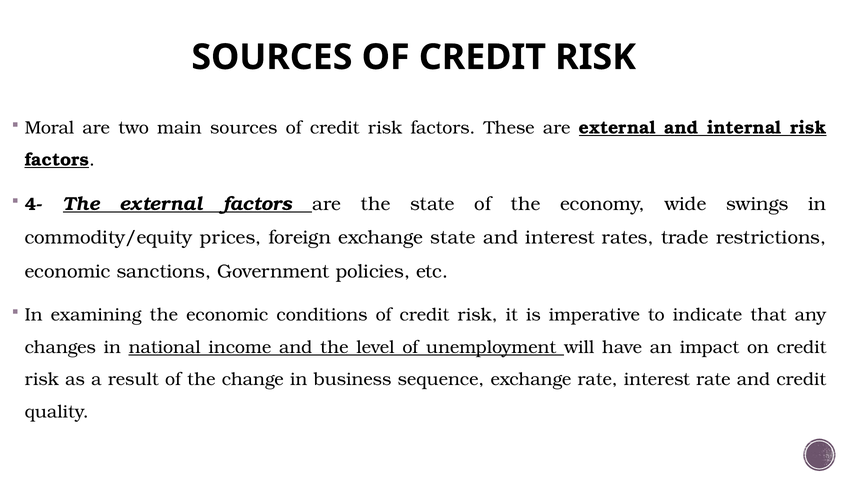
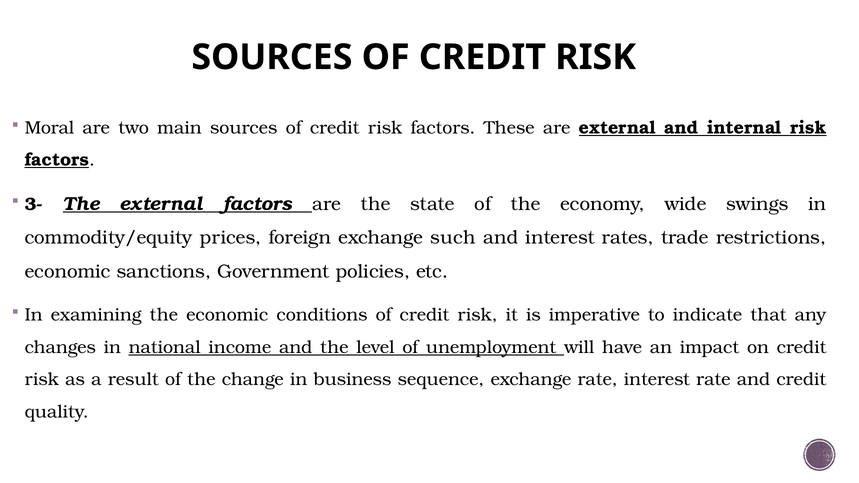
4-: 4- -> 3-
exchange state: state -> such
